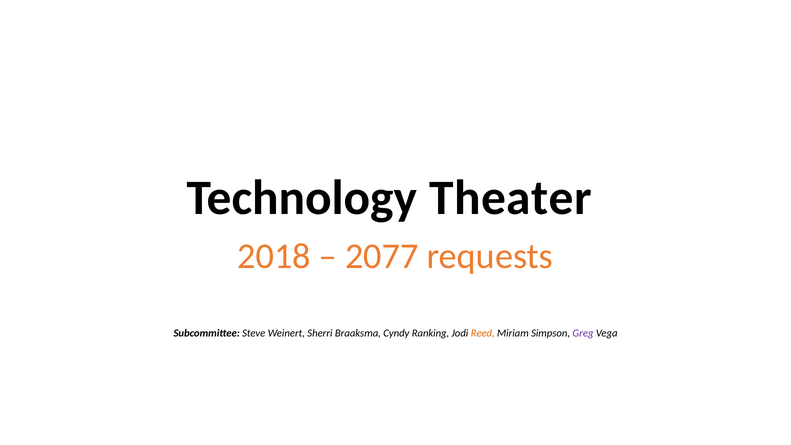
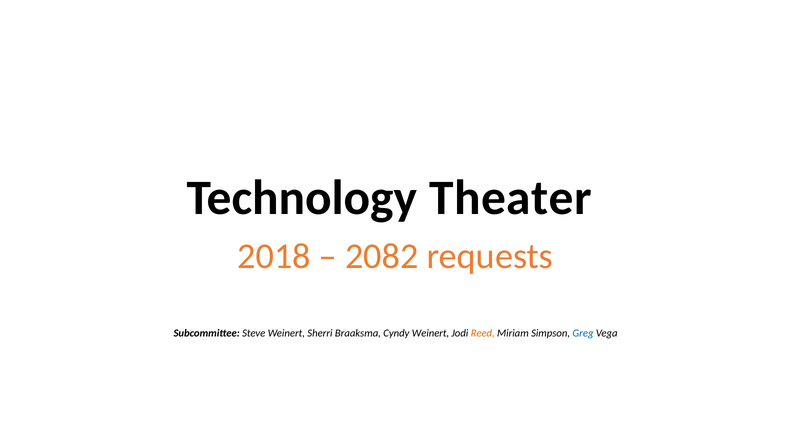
2077: 2077 -> 2082
Cyndy Ranking: Ranking -> Weinert
Greg colour: purple -> blue
